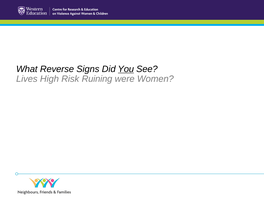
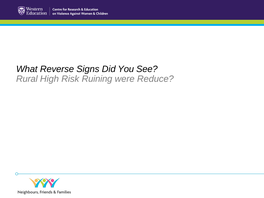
You underline: present -> none
Lives: Lives -> Rural
Women: Women -> Reduce
